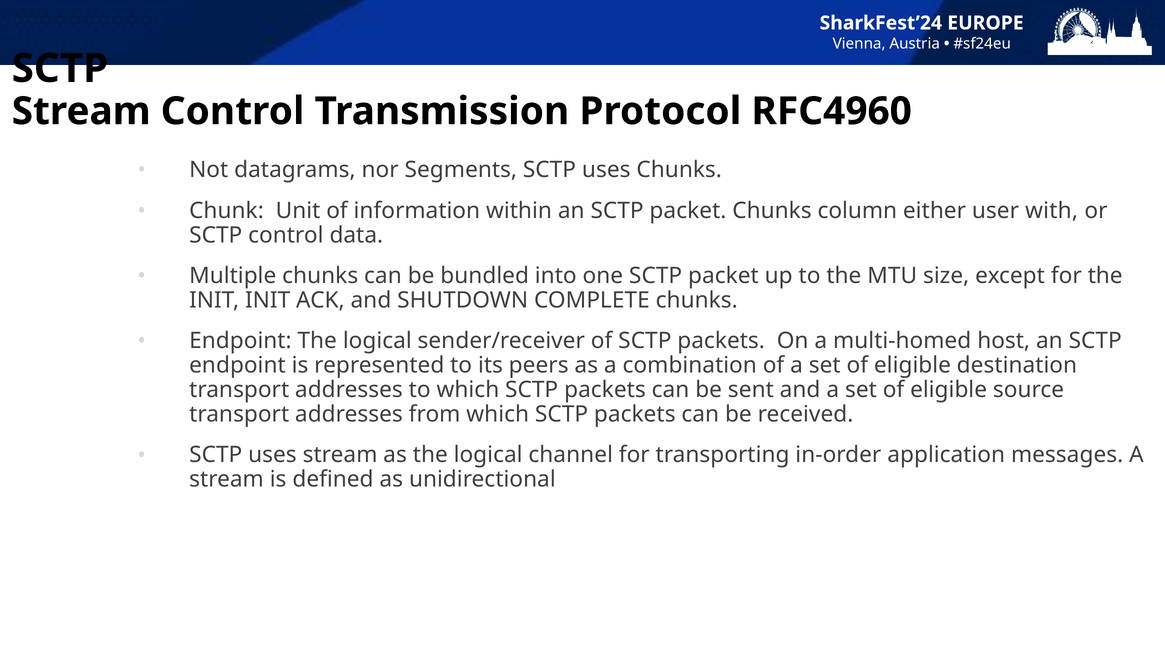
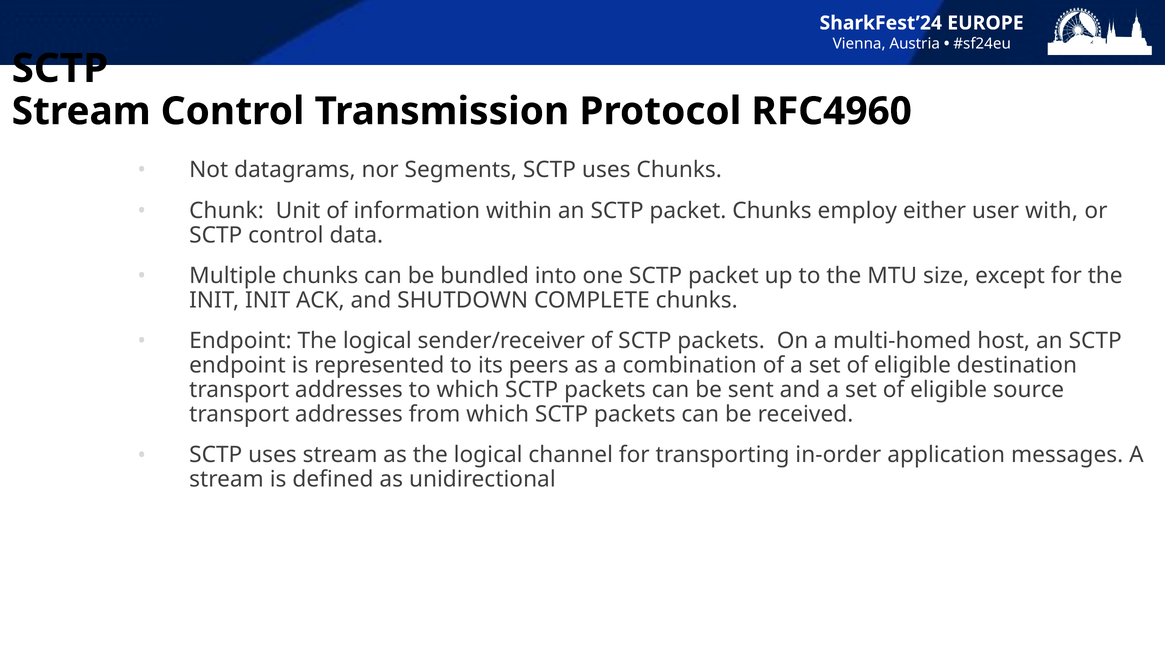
column: column -> employ
